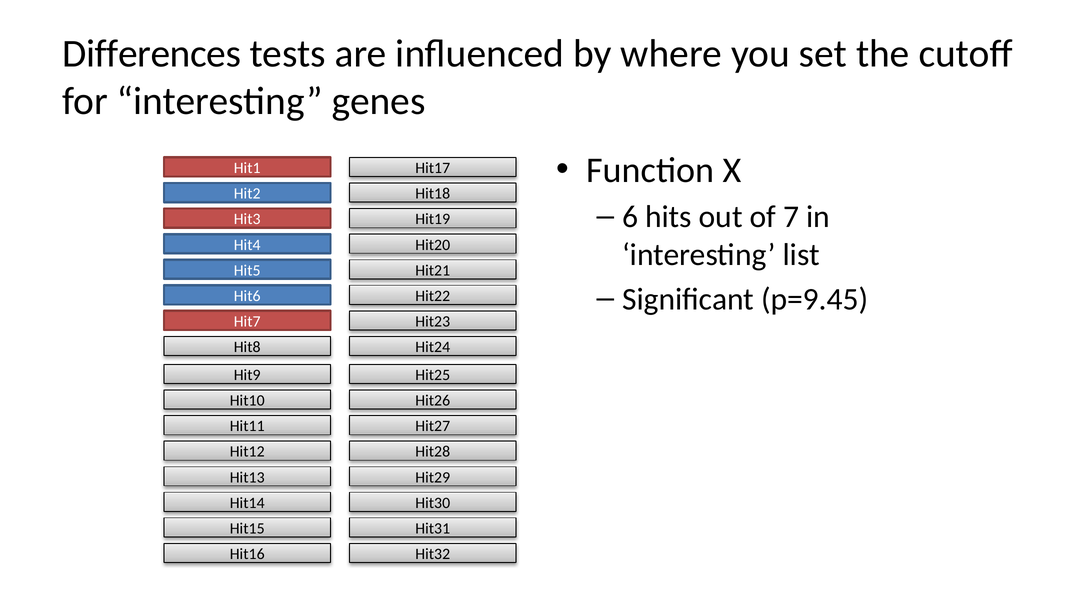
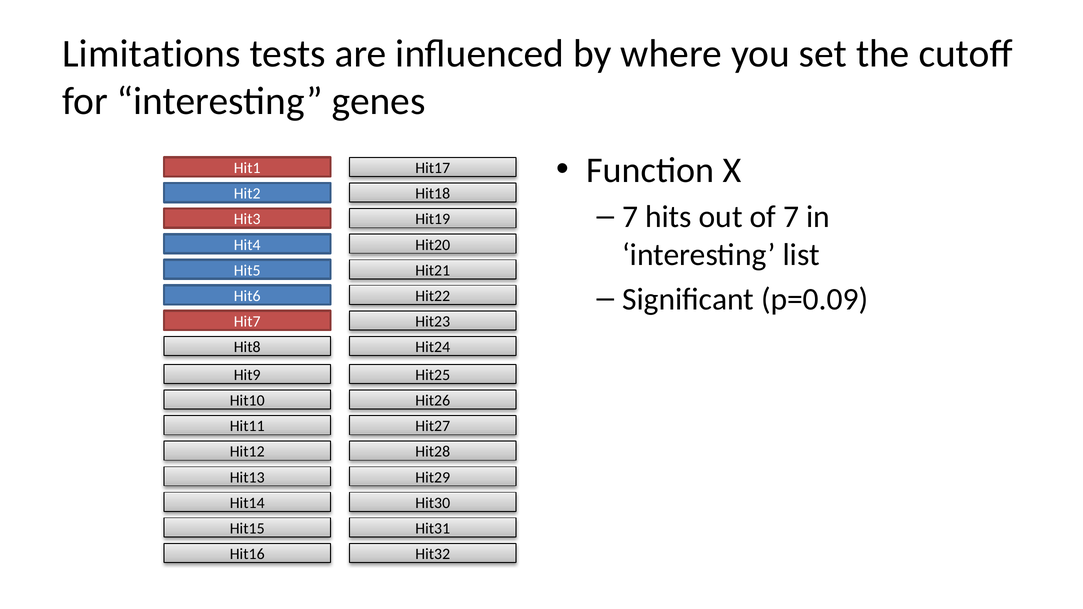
Differences: Differences -> Limitations
6 at (630, 217): 6 -> 7
p=9.45: p=9.45 -> p=0.09
